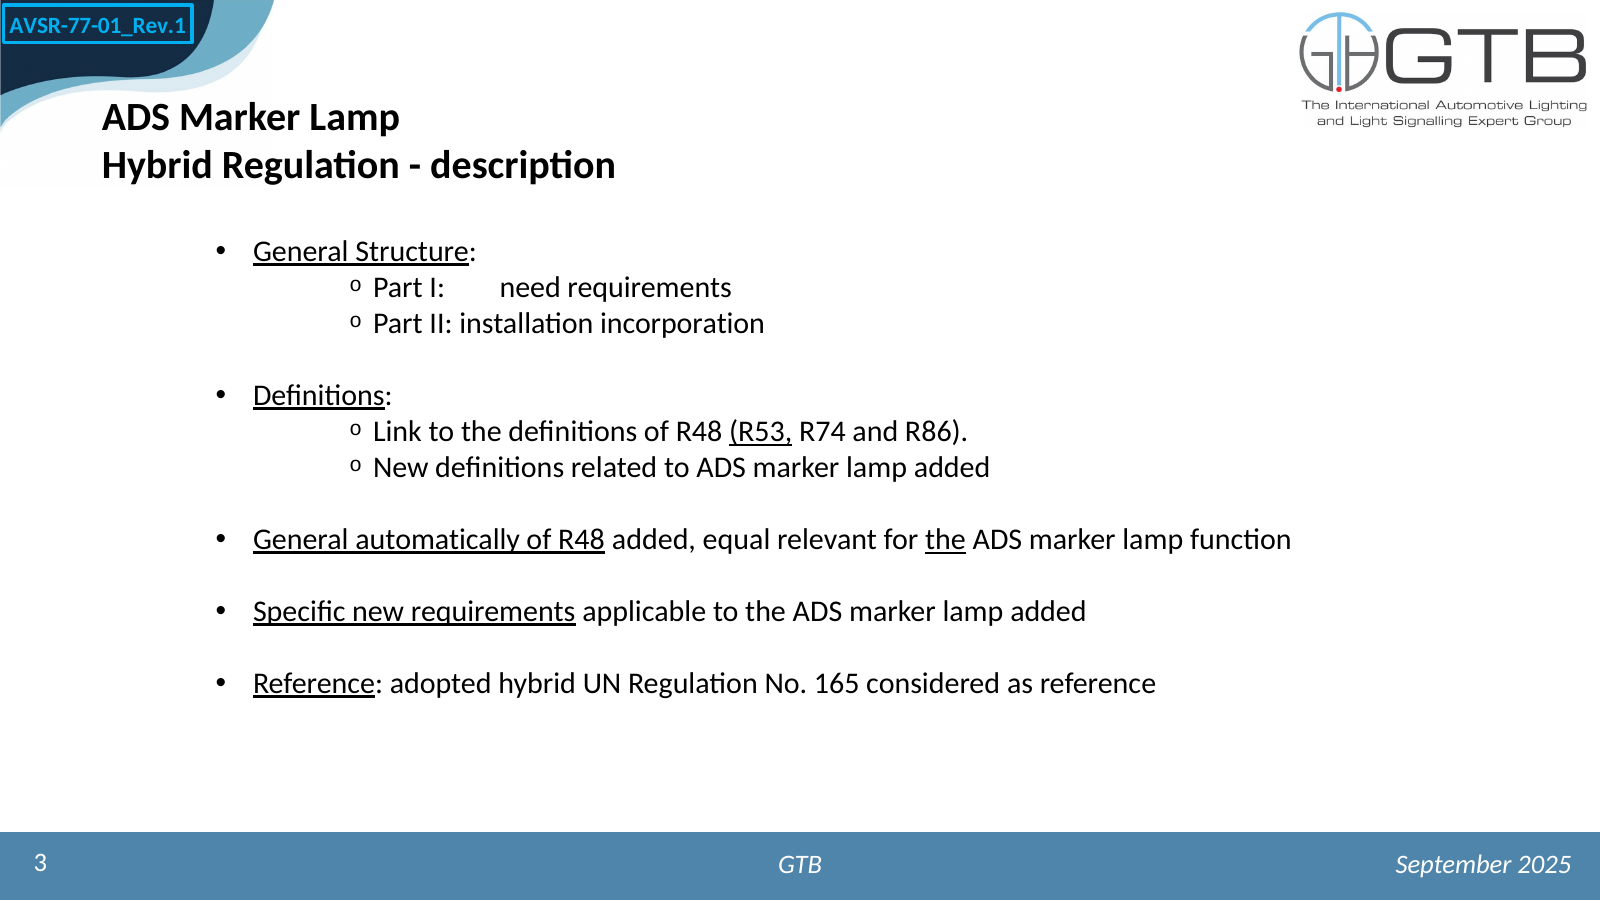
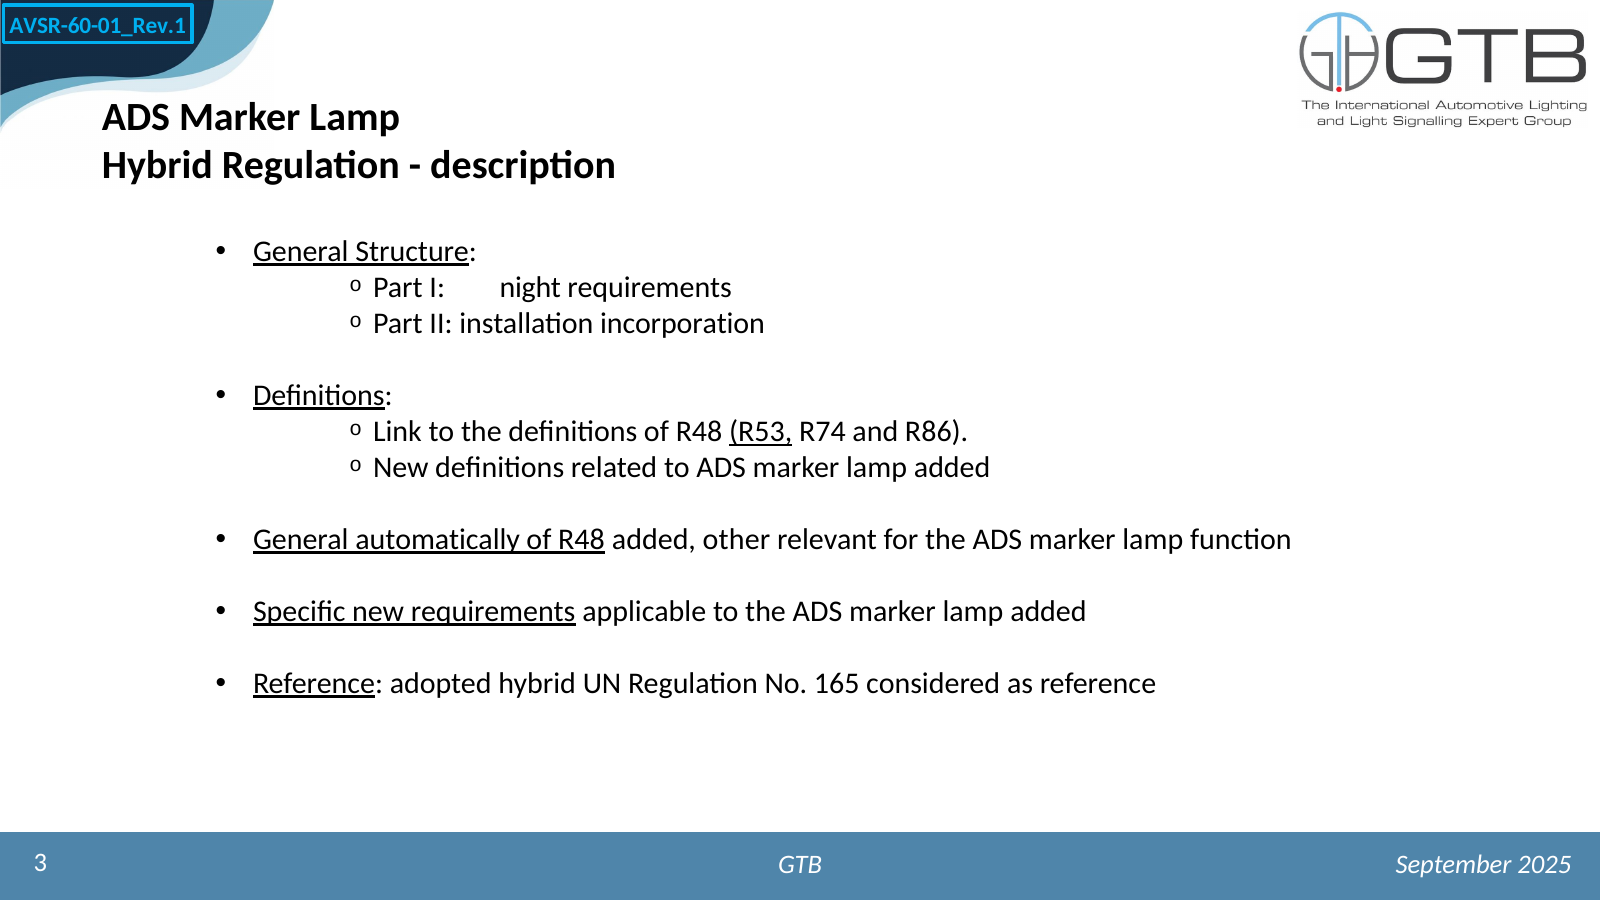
AVSR-77-01_Rev.1: AVSR-77-01_Rev.1 -> AVSR-60-01_Rev.1
need: need -> night
equal: equal -> other
the at (945, 540) underline: present -> none
